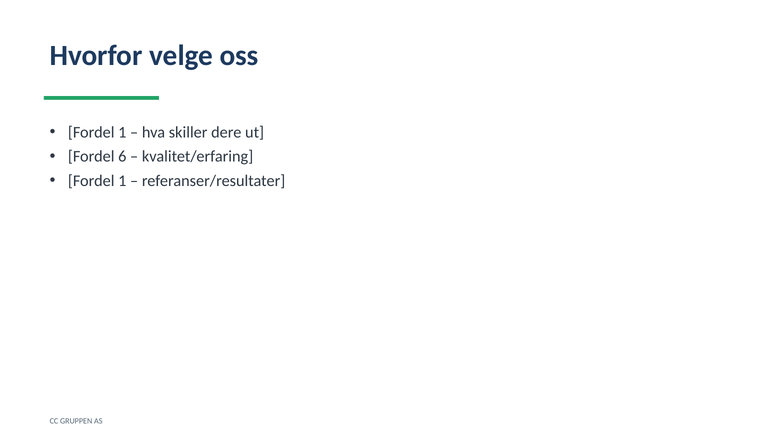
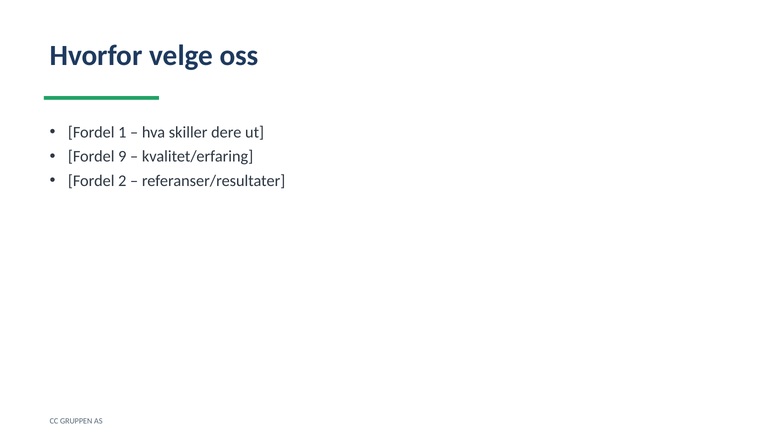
6: 6 -> 9
1 at (122, 181): 1 -> 2
